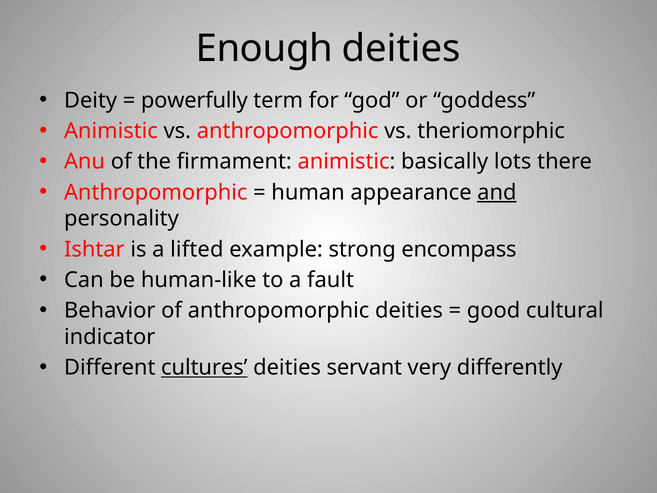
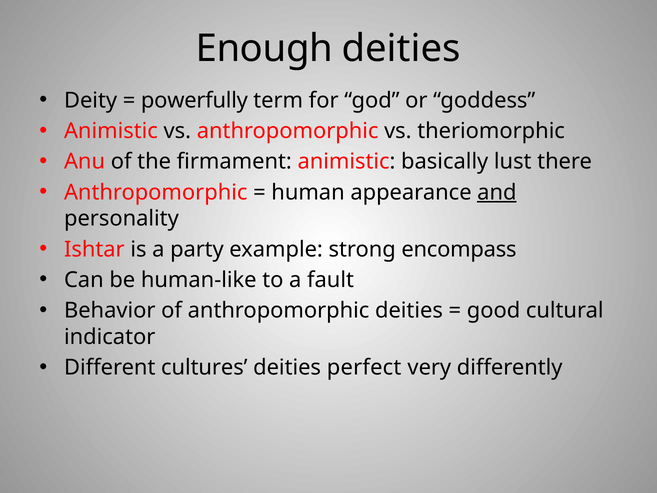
lots: lots -> lust
lifted: lifted -> party
cultures underline: present -> none
servant: servant -> perfect
